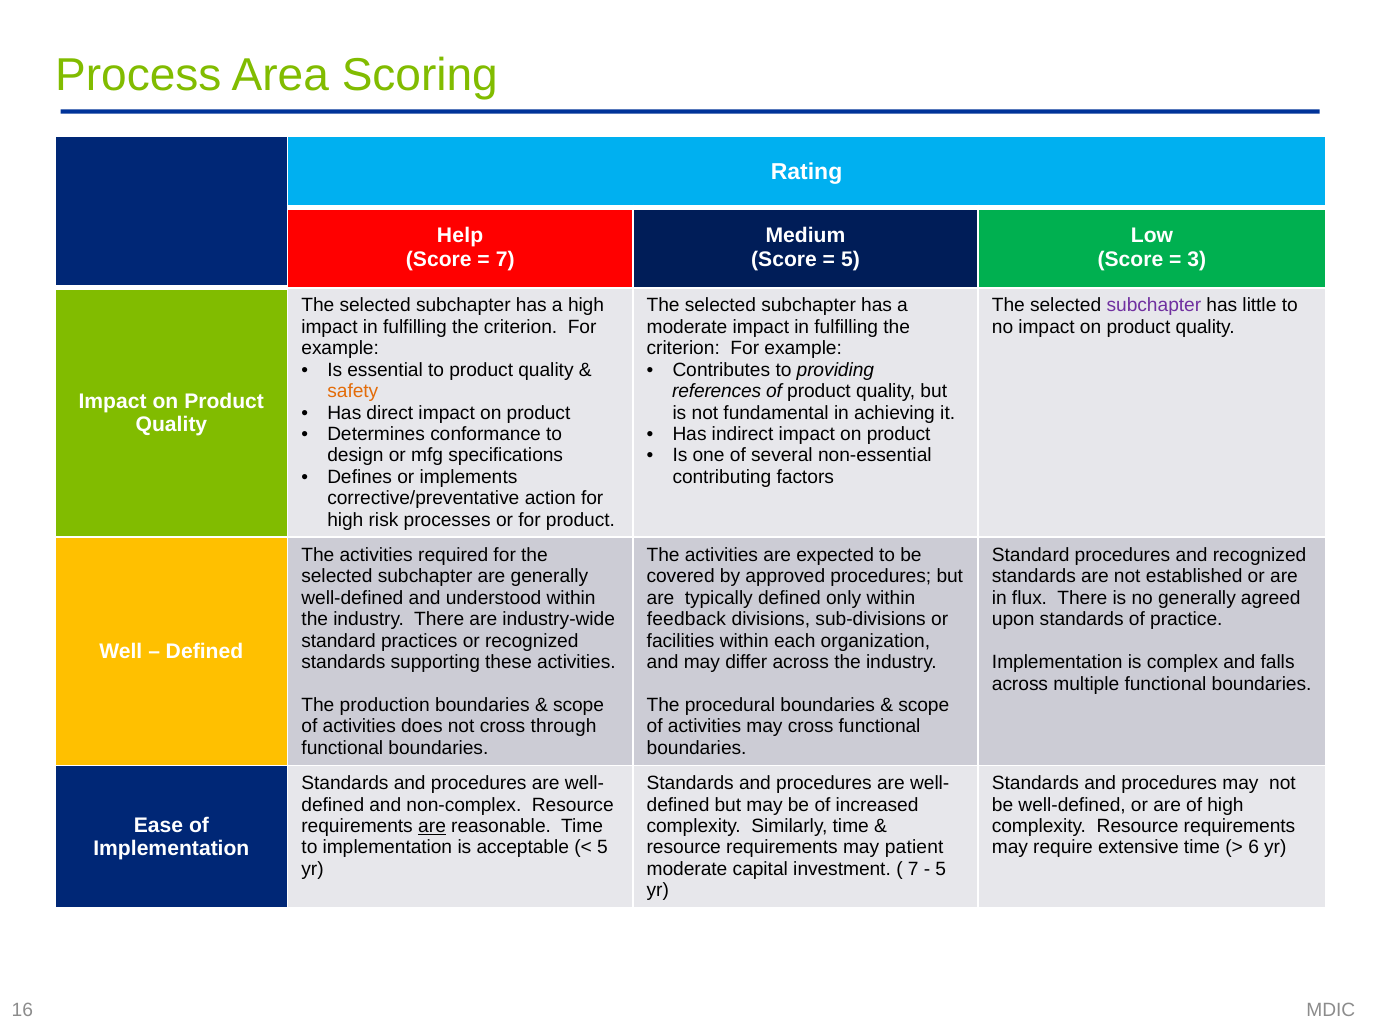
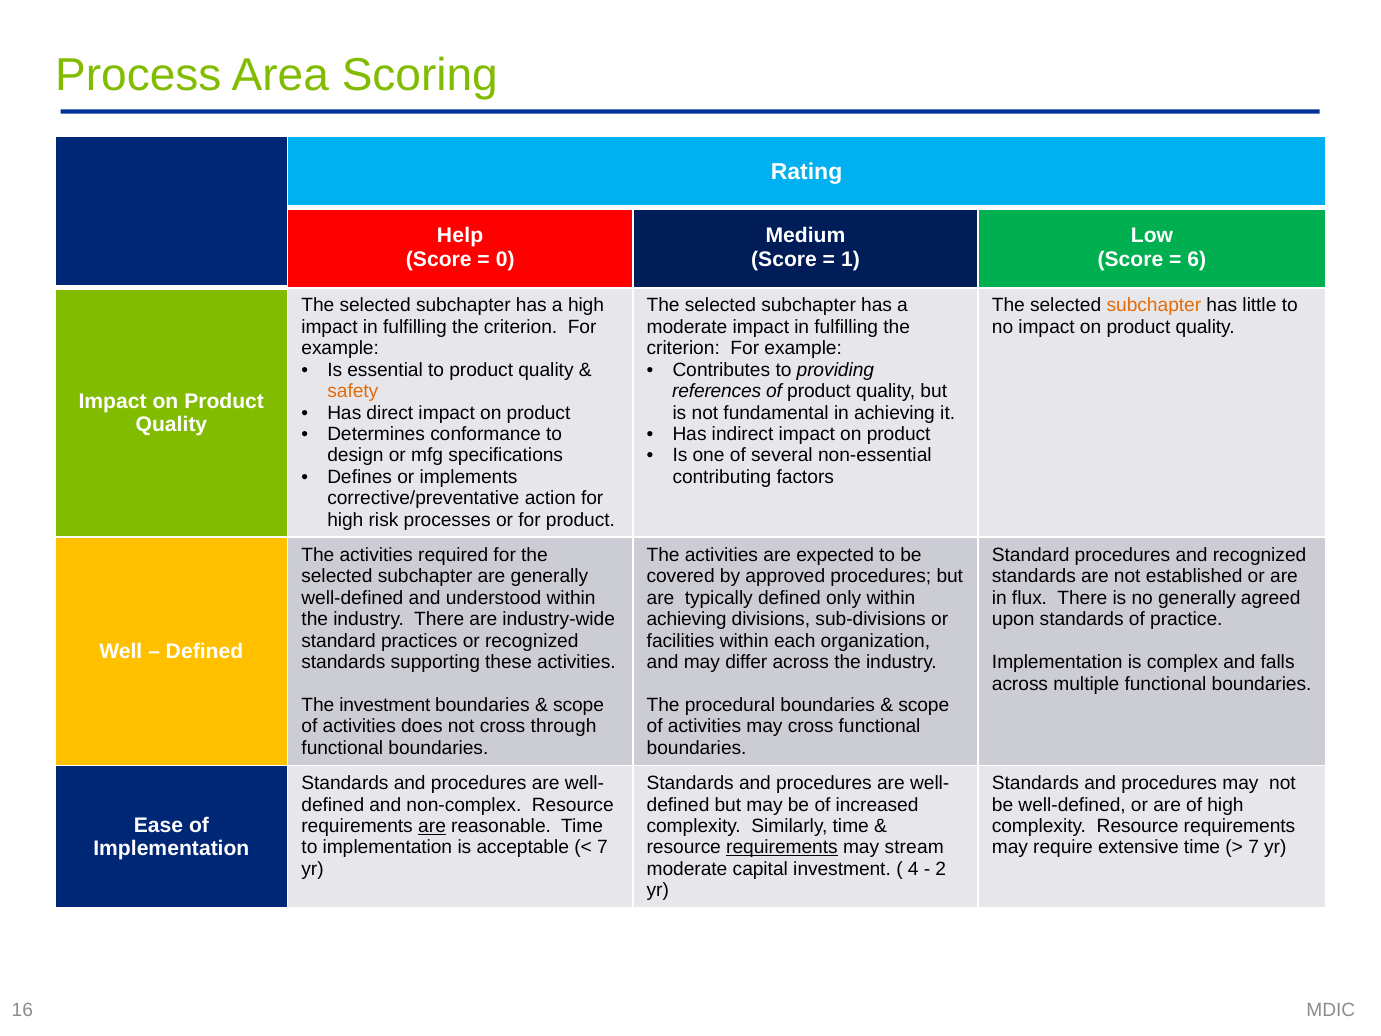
7 at (505, 259): 7 -> 0
5 at (850, 259): 5 -> 1
3: 3 -> 6
subchapter at (1154, 305) colour: purple -> orange
feedback at (686, 619): feedback -> achieving
The production: production -> investment
5 at (602, 847): 5 -> 7
requirements at (782, 847) underline: none -> present
patient: patient -> stream
6 at (1254, 847): 6 -> 7
7 at (913, 869): 7 -> 4
5 at (941, 869): 5 -> 2
